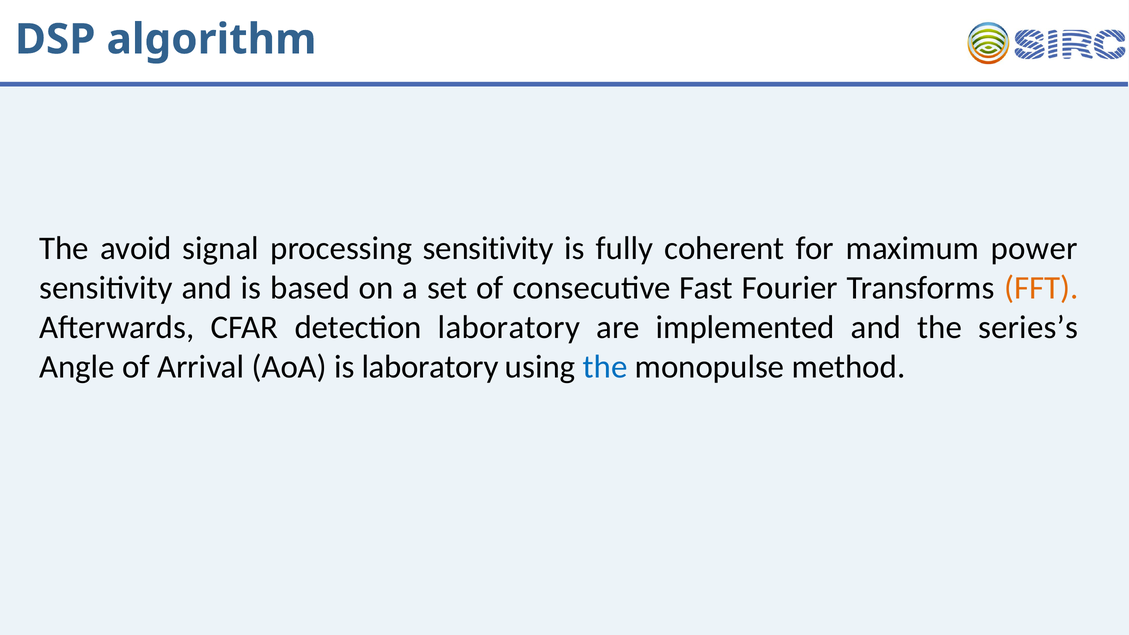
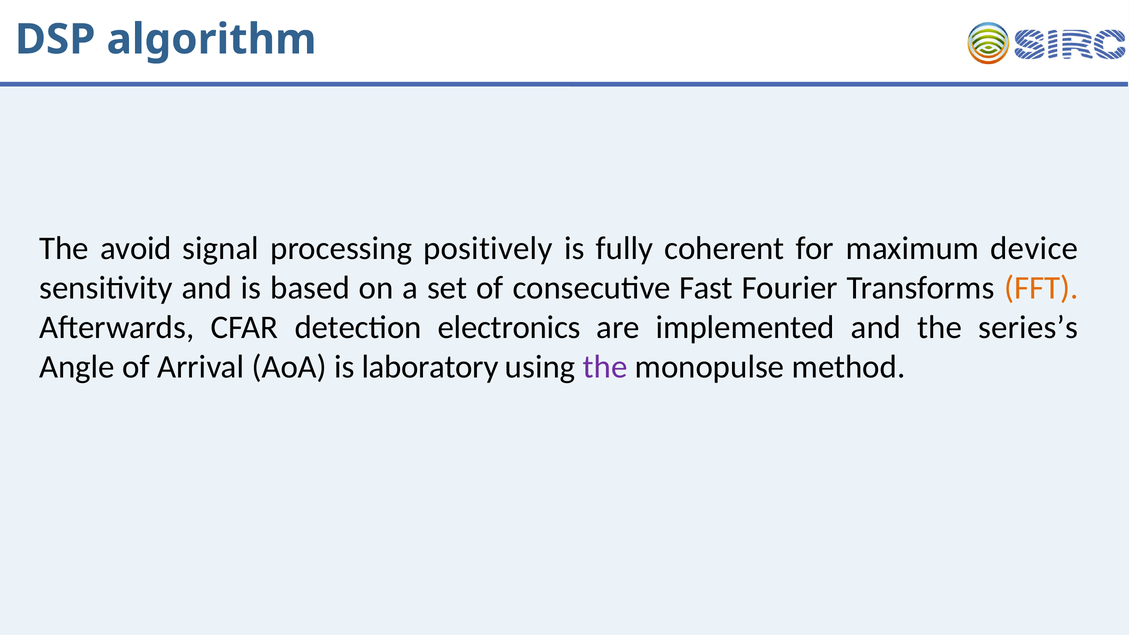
processing sensitivity: sensitivity -> positively
power: power -> device
detection laboratory: laboratory -> electronics
the at (605, 367) colour: blue -> purple
